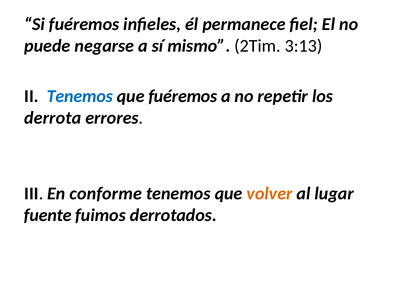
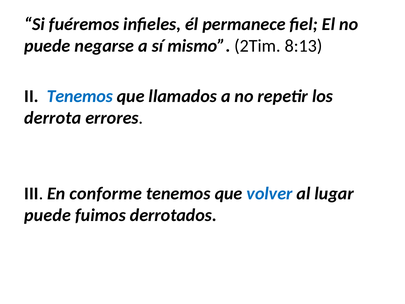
3:13: 3:13 -> 8:13
que fuéremos: fuéremos -> llamados
volver colour: orange -> blue
fuente at (48, 215): fuente -> puede
